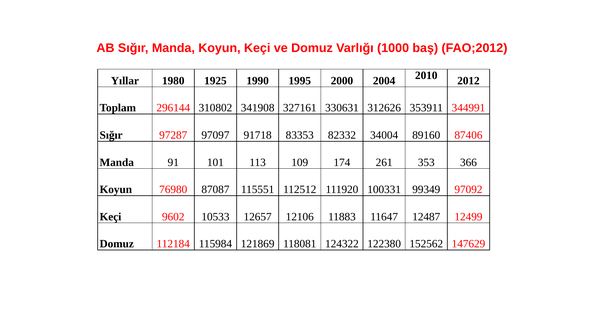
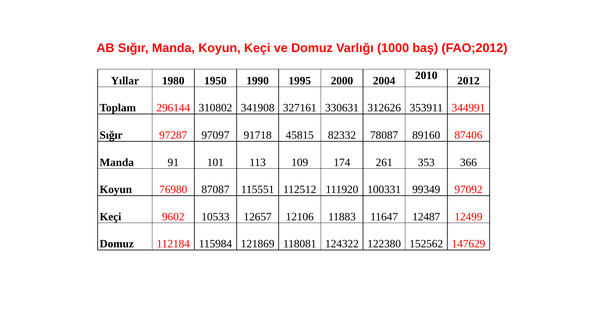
1925: 1925 -> 1950
83353: 83353 -> 45815
34004: 34004 -> 78087
